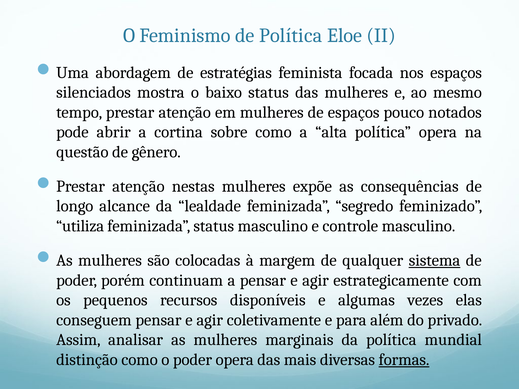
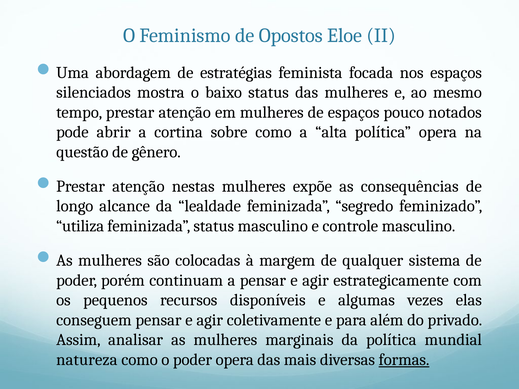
de Política: Política -> Opostos
sistema underline: present -> none
distinção: distinção -> natureza
